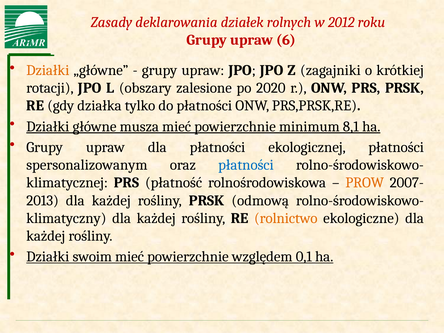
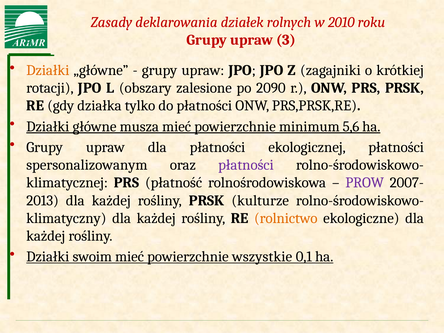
2012: 2012 -> 2010
6: 6 -> 3
2020: 2020 -> 2090
8,1: 8,1 -> 5,6
płatności at (246, 165) colour: blue -> purple
PROW colour: orange -> purple
odmową: odmową -> kulturze
względem: względem -> wszystkie
